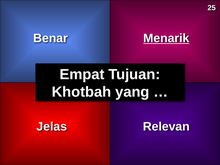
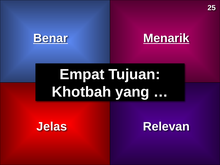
Benar underline: none -> present
